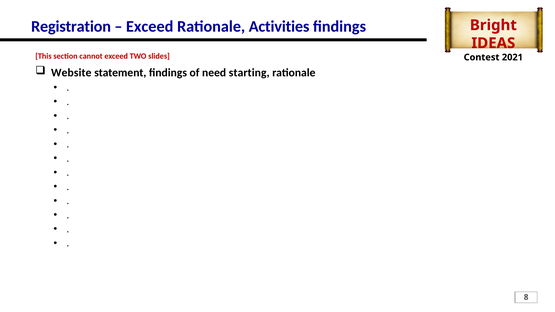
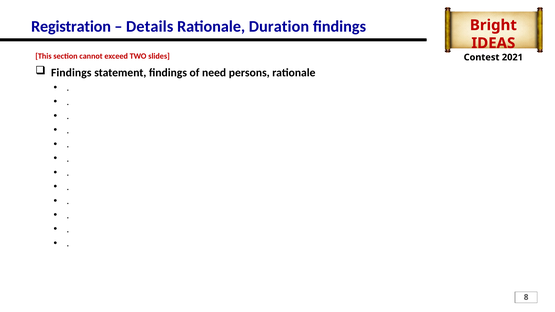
Exceed at (150, 26): Exceed -> Details
Activities: Activities -> Duration
Website at (71, 73): Website -> Findings
starting: starting -> persons
